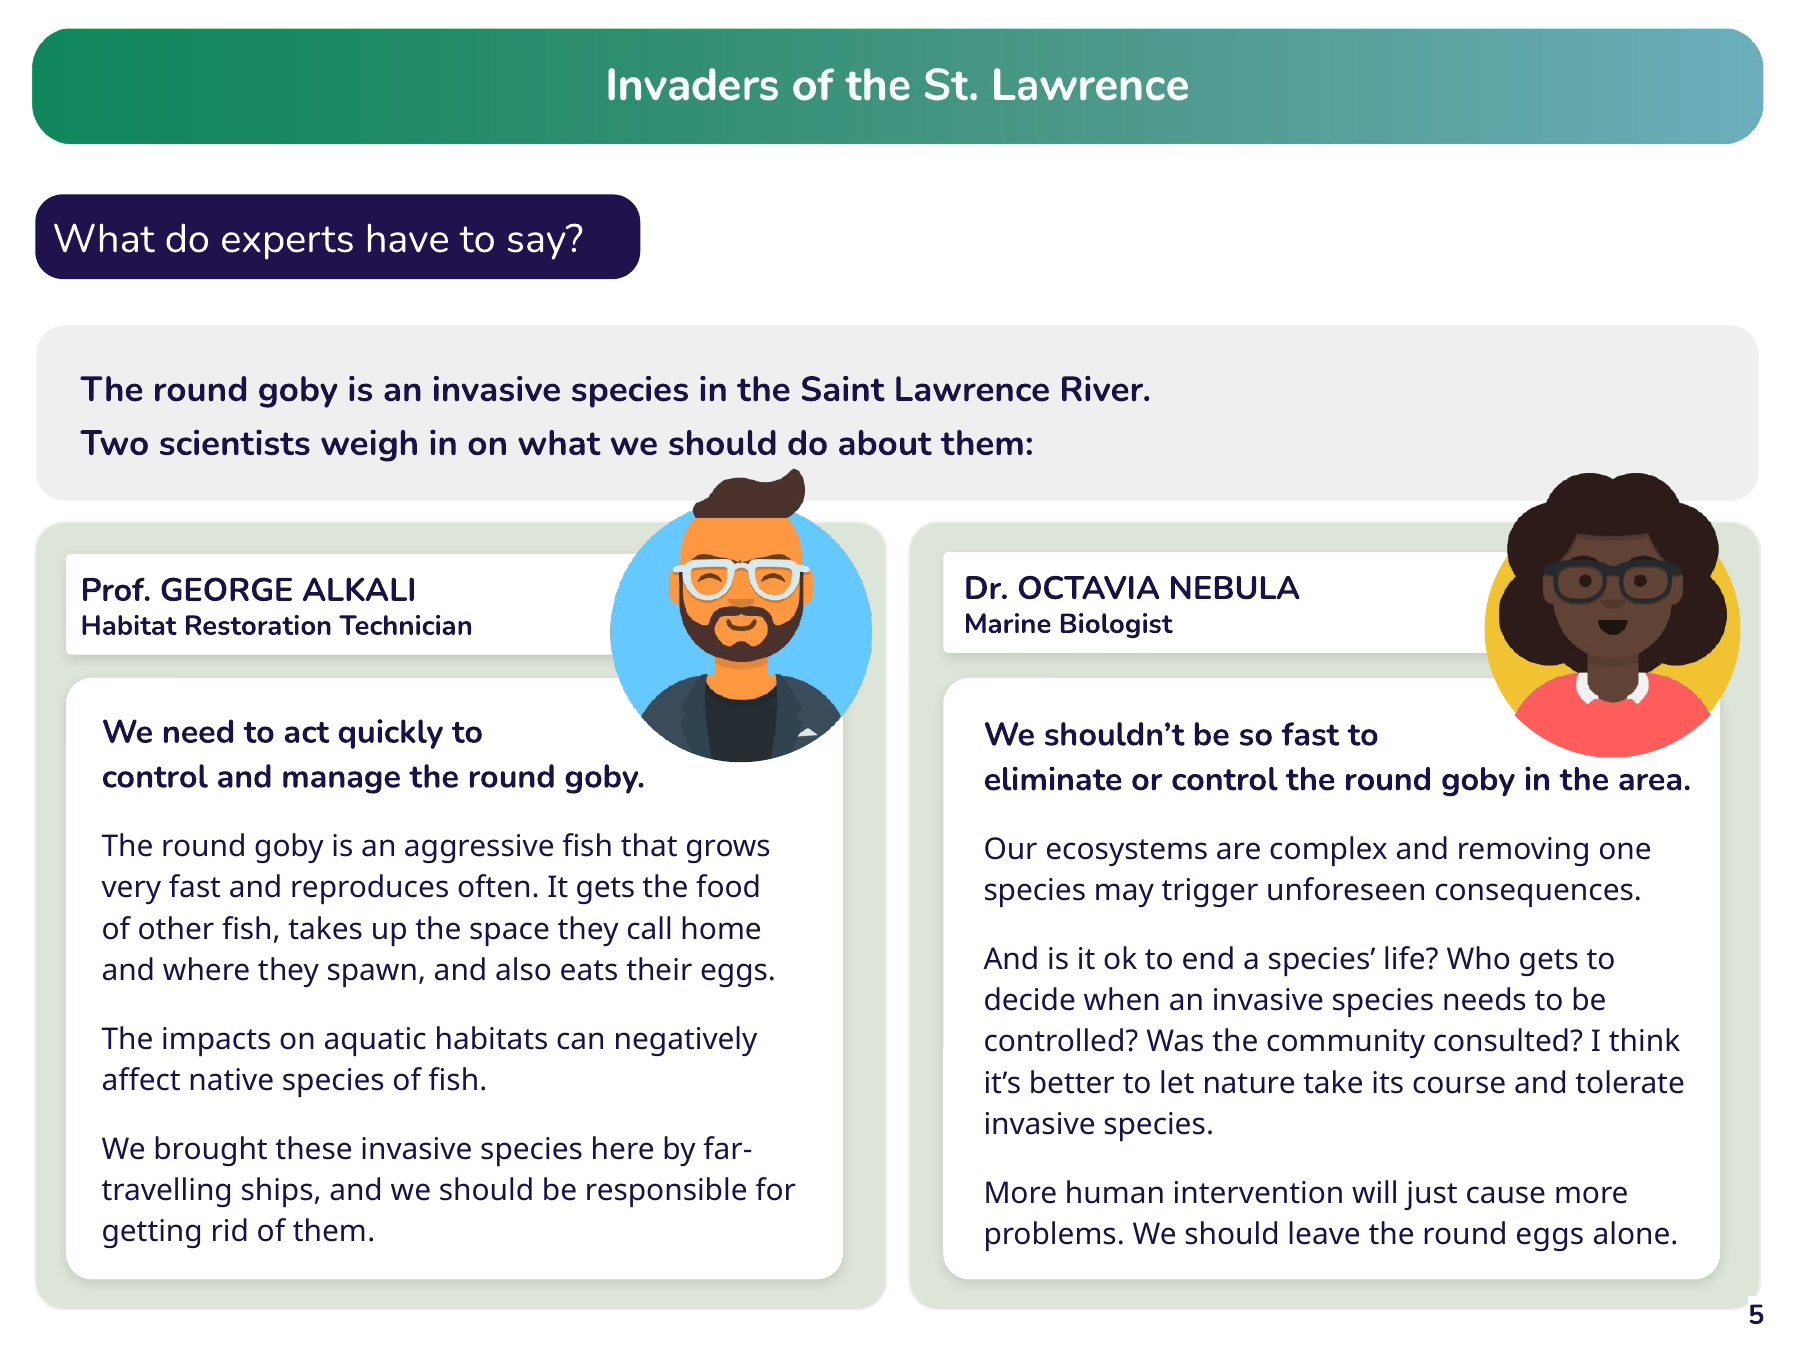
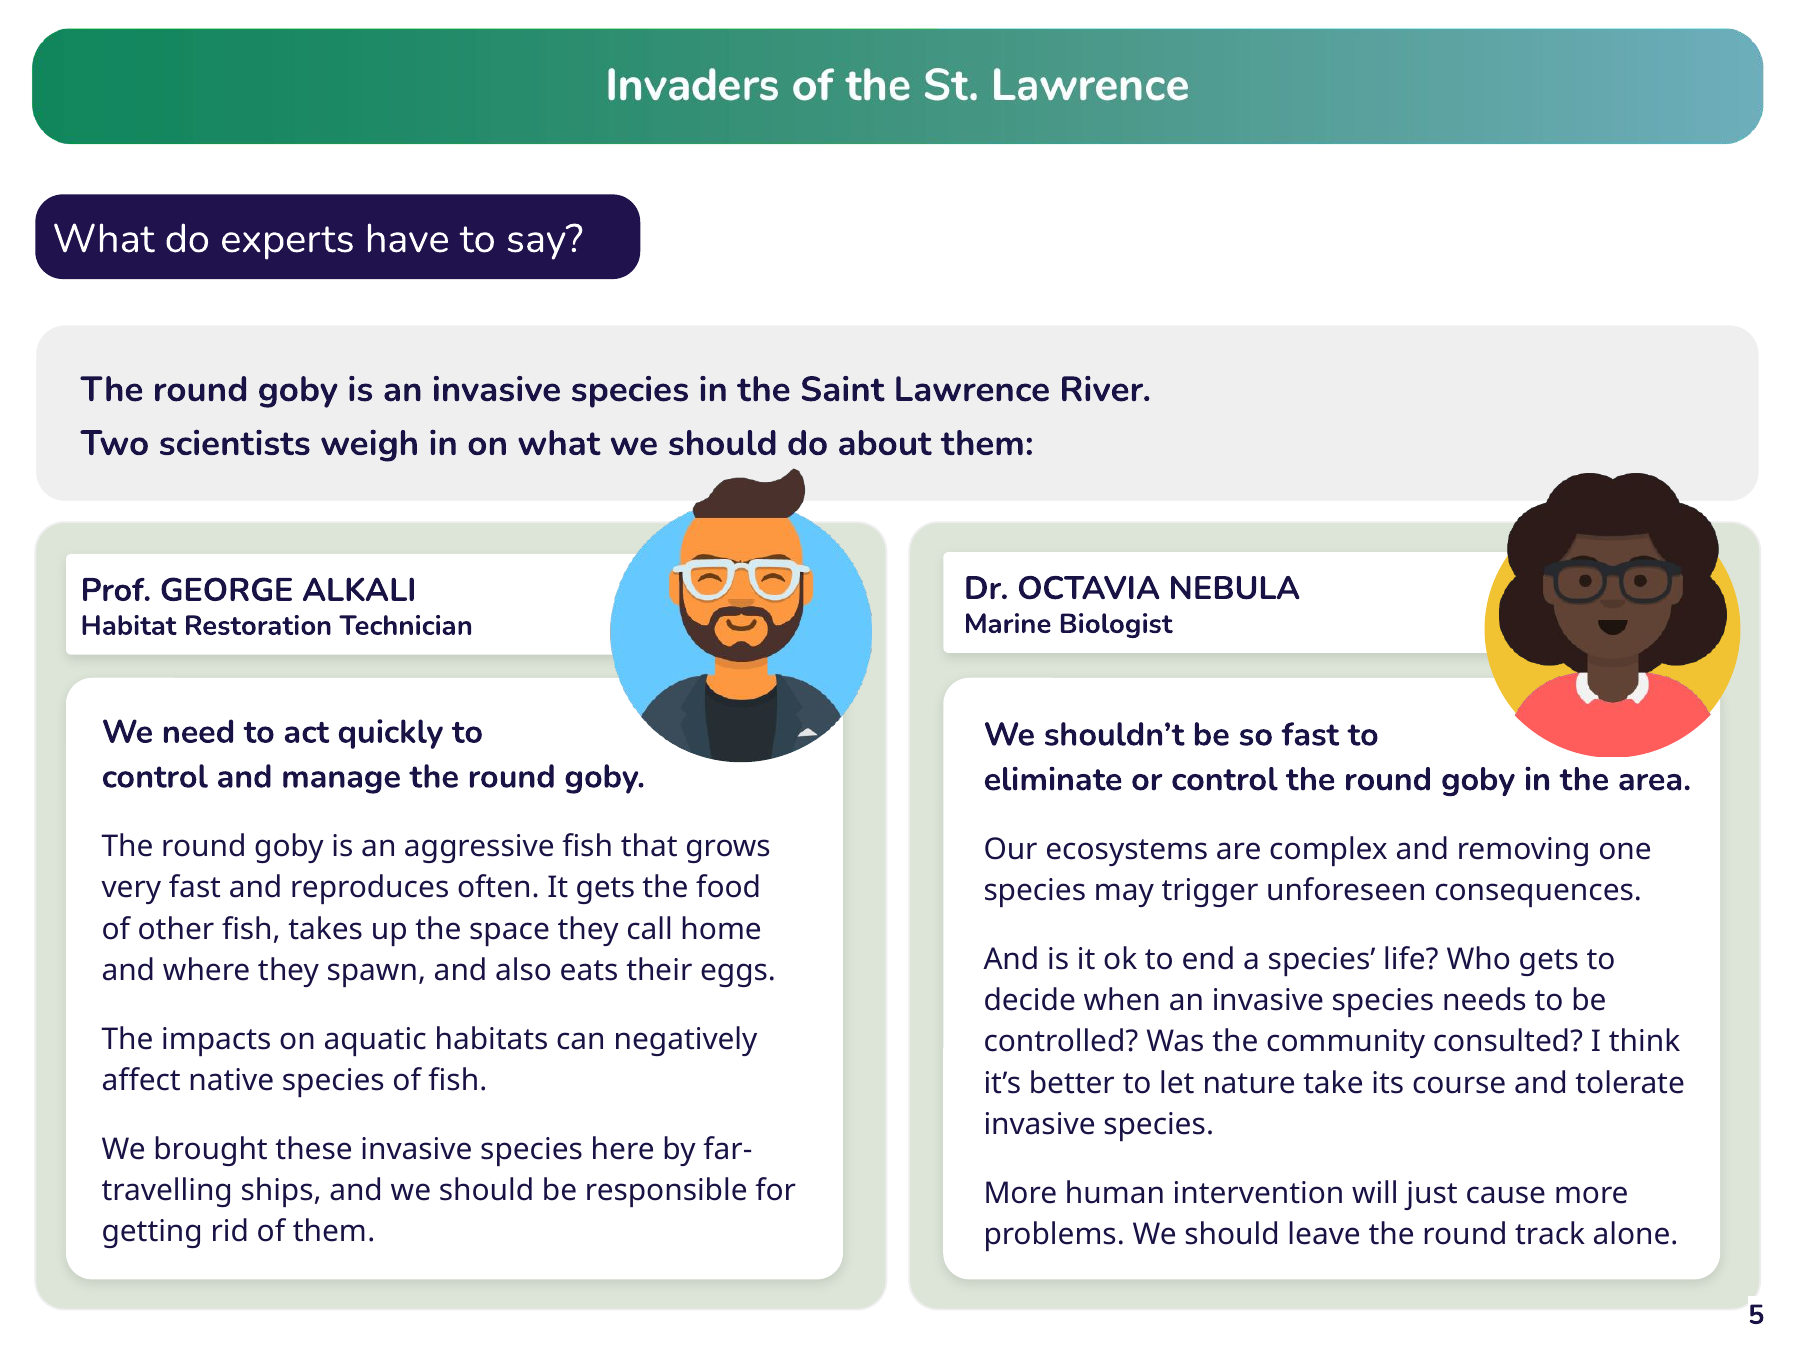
round eggs: eggs -> track
